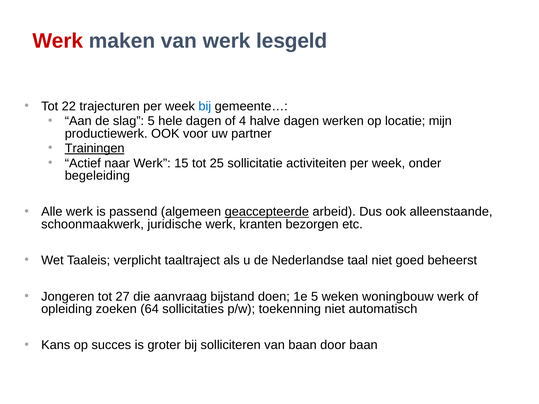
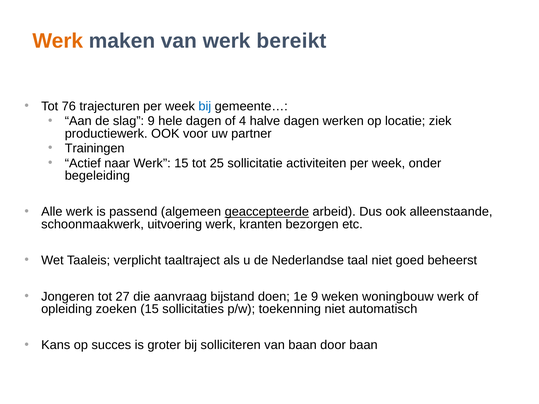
Werk at (58, 41) colour: red -> orange
lesgeld: lesgeld -> bereikt
22: 22 -> 76
slag 5: 5 -> 9
mijn: mijn -> ziek
Trainingen underline: present -> none
juridische: juridische -> uitvoering
1e 5: 5 -> 9
zoeken 64: 64 -> 15
